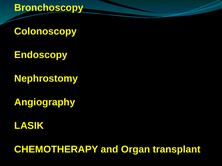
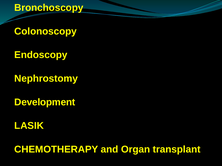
Angiography: Angiography -> Development
